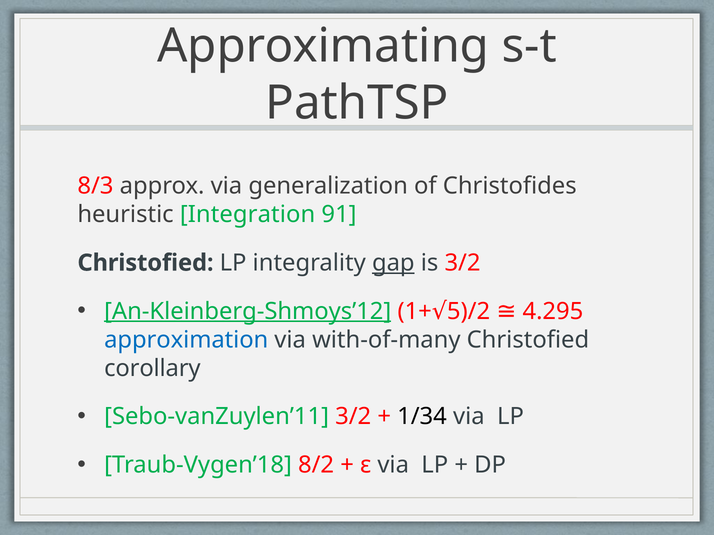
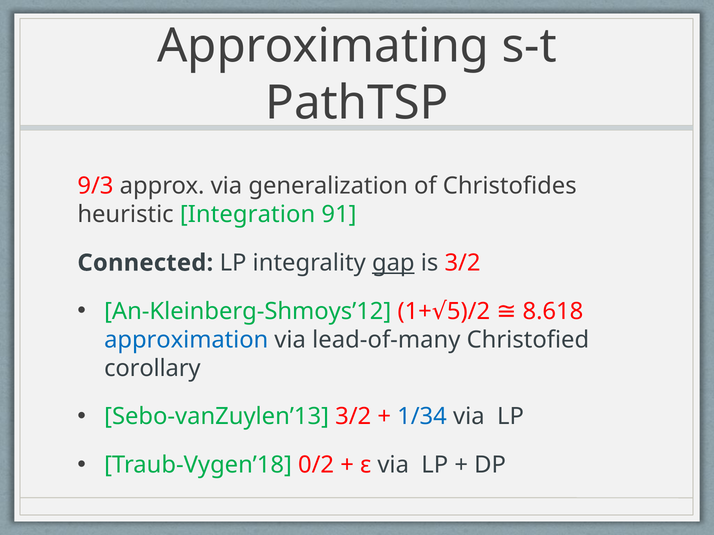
8/3: 8/3 -> 9/3
Christofied at (146, 263): Christofied -> Connected
An-Kleinberg-Shmoys’12 underline: present -> none
4.295: 4.295 -> 8.618
with-of-many: with-of-many -> lead-of-many
Sebo-vanZuylen’11: Sebo-vanZuylen’11 -> Sebo-vanZuylen’13
1/34 colour: black -> blue
8/2: 8/2 -> 0/2
